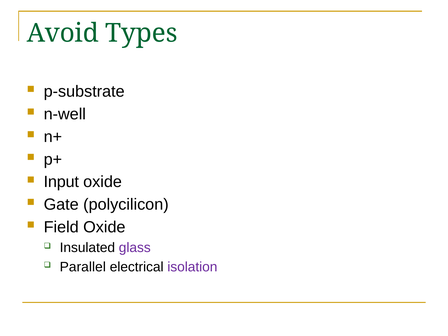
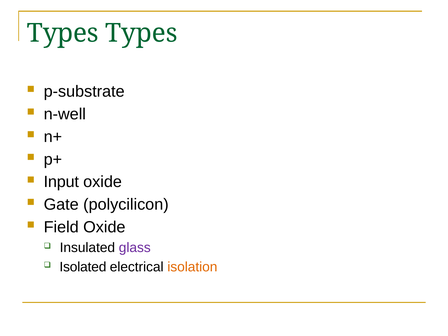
Avoid at (63, 33): Avoid -> Types
Parallel: Parallel -> Isolated
isolation colour: purple -> orange
